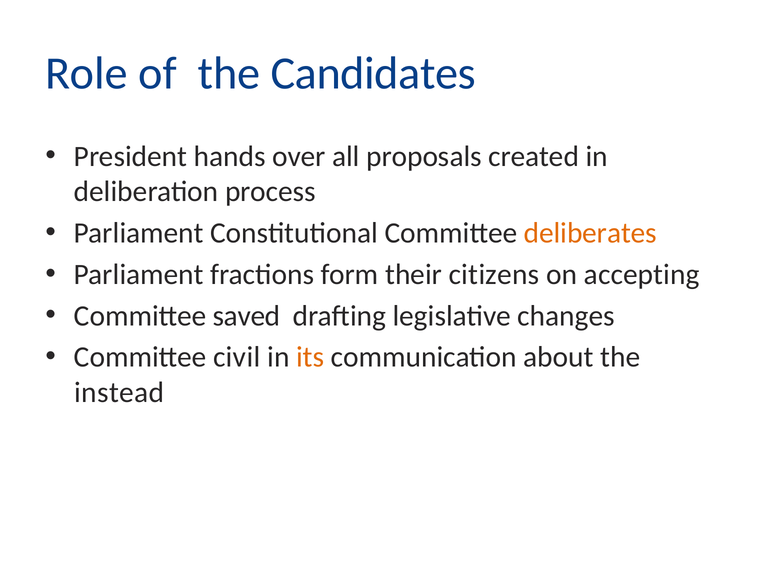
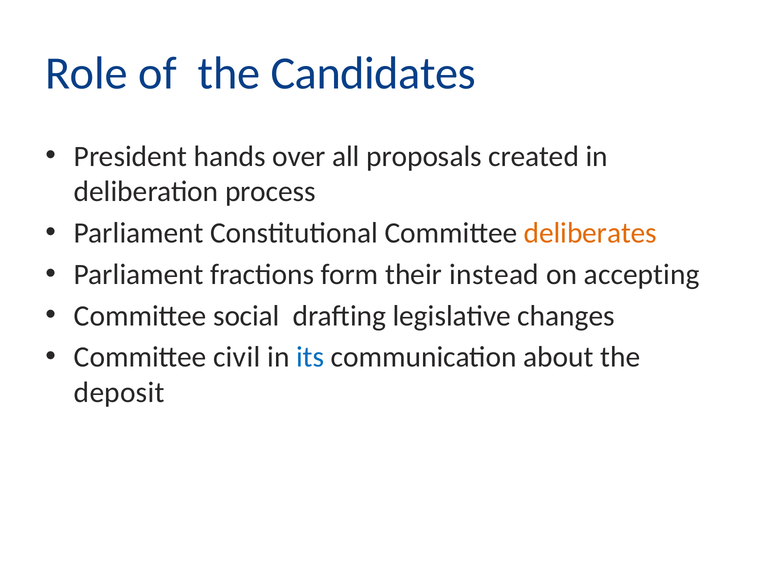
citizens: citizens -> instead
saved: saved -> social
its colour: orange -> blue
instead: instead -> deposit
